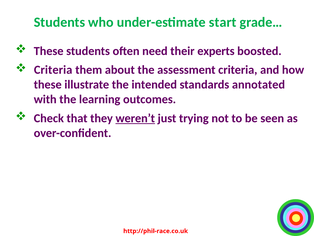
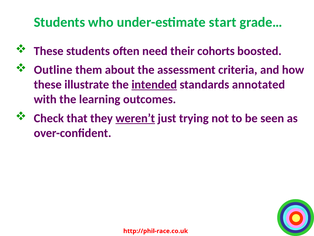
experts: experts -> cohorts
Criteria at (53, 70): Criteria -> Outline
intended underline: none -> present
